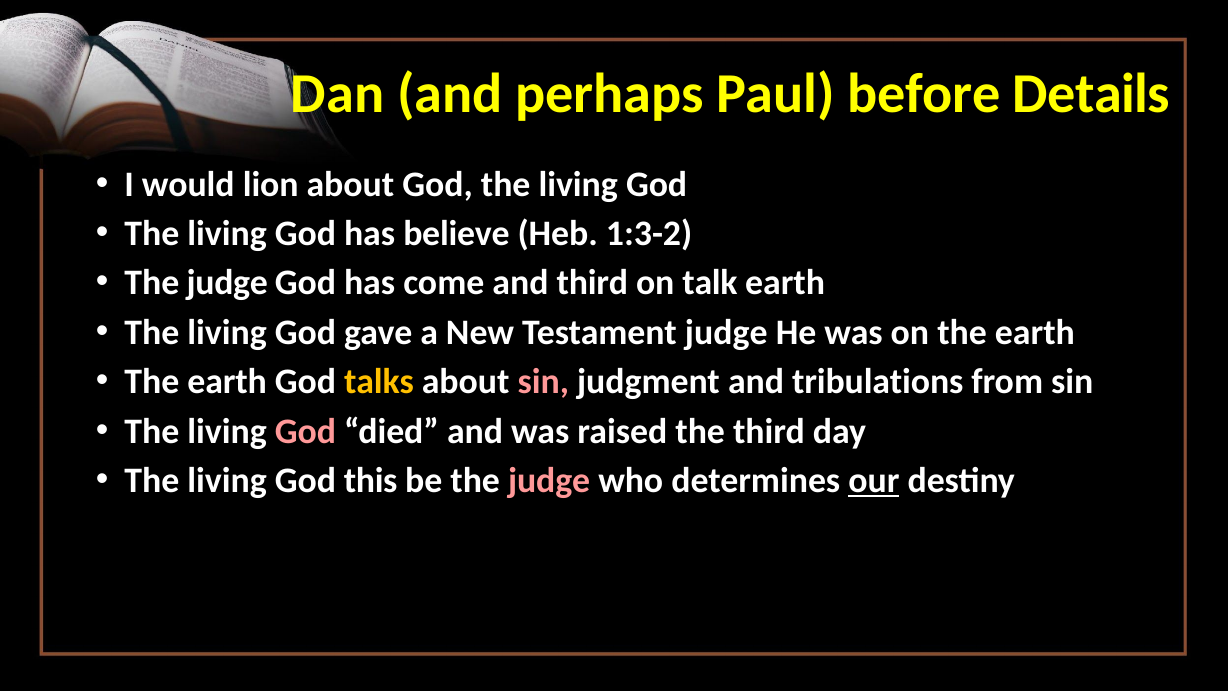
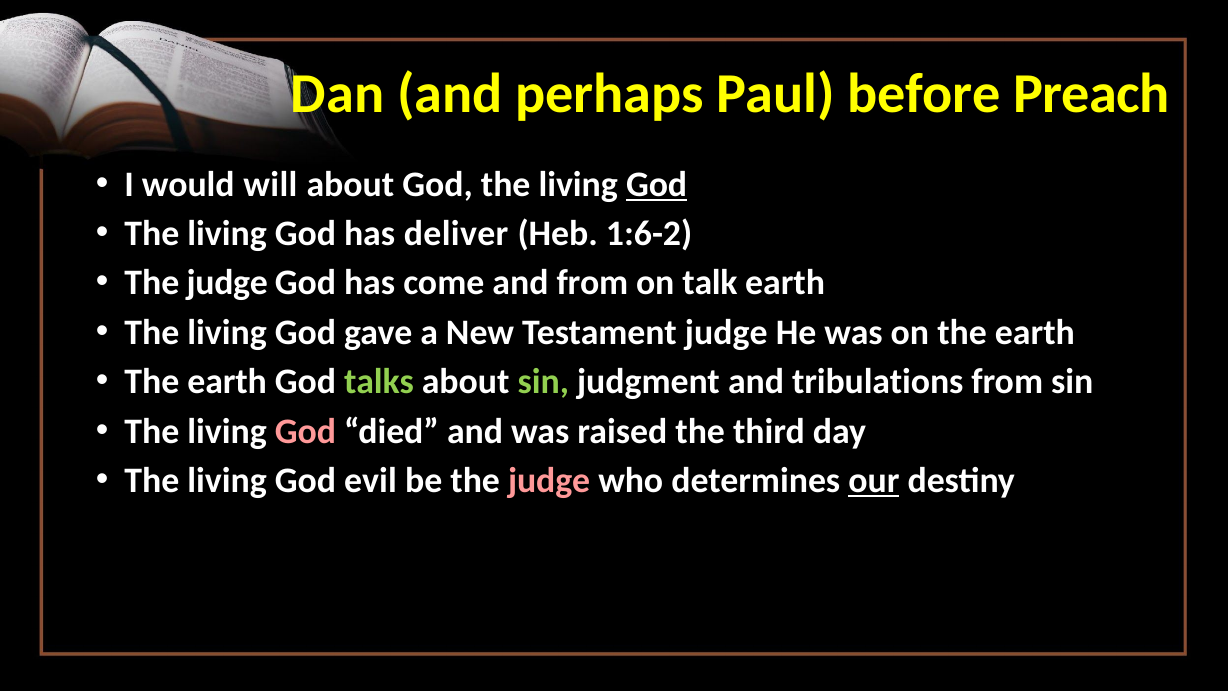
Details: Details -> Preach
lion: lion -> will
God at (657, 184) underline: none -> present
believe: believe -> deliver
1:3-2: 1:3-2 -> 1:6-2
and third: third -> from
talks colour: yellow -> light green
sin at (543, 382) colour: pink -> light green
this: this -> evil
